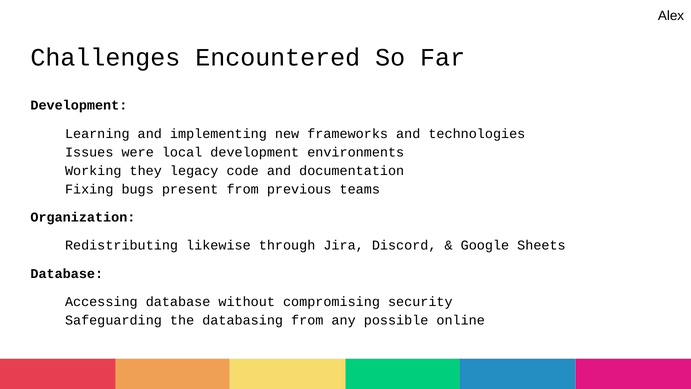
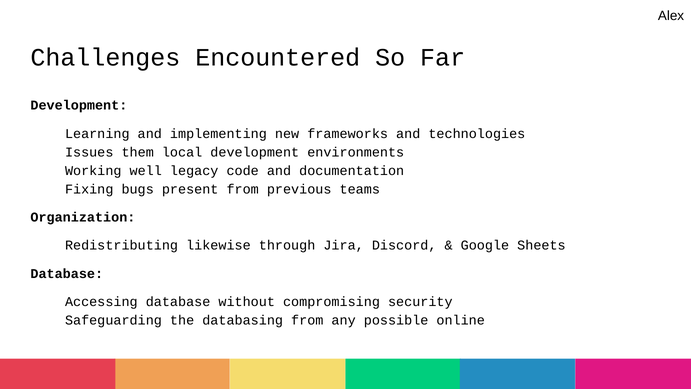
were: were -> them
they: they -> well
